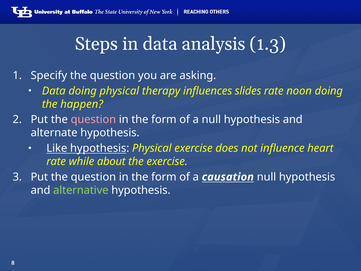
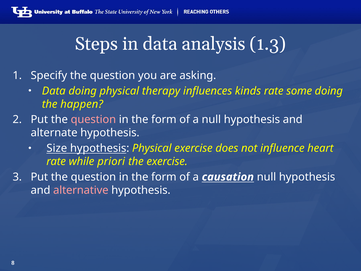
slides: slides -> kinds
noon: noon -> some
Like: Like -> Size
about: about -> priori
alternative colour: light green -> pink
